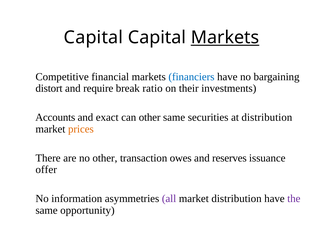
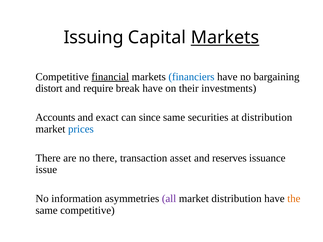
Capital at (93, 38): Capital -> Issuing
financial underline: none -> present
break ratio: ratio -> have
can other: other -> since
prices colour: orange -> blue
no other: other -> there
owes: owes -> asset
offer: offer -> issue
the colour: purple -> orange
same opportunity: opportunity -> competitive
